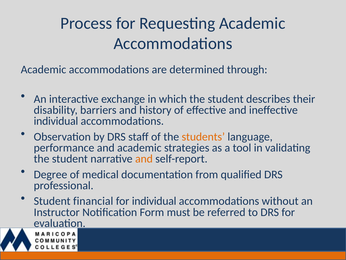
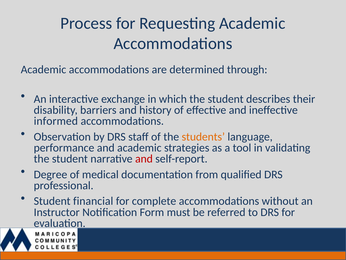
individual at (56, 121): individual -> informed
and at (144, 159) colour: orange -> red
for individual: individual -> complete
